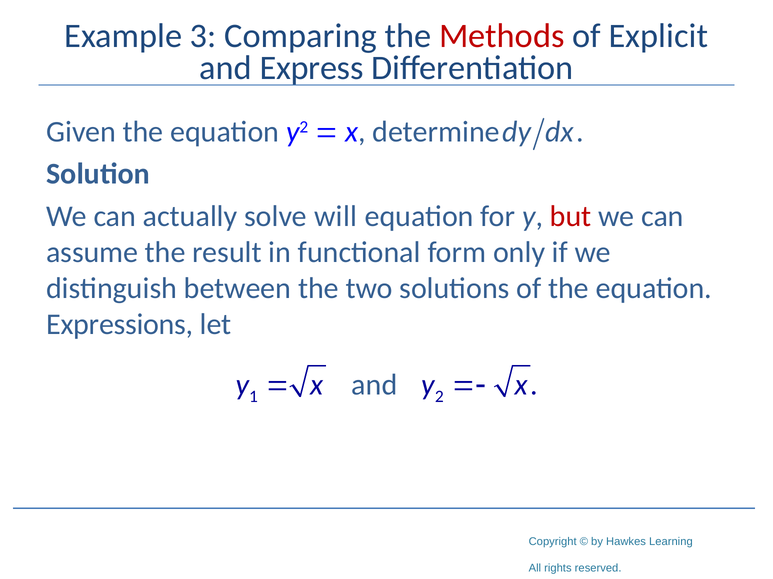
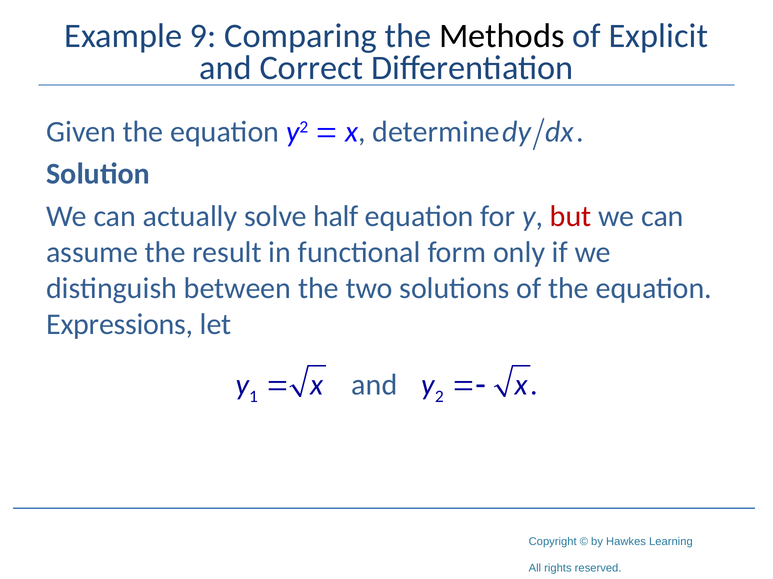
3: 3 -> 9
Methods colour: red -> black
Express: Express -> Correct
will: will -> half
